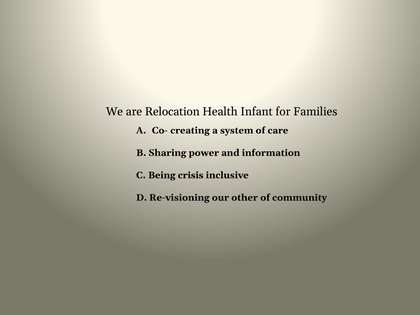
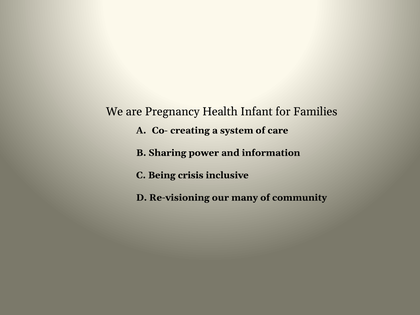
Relocation: Relocation -> Pregnancy
other: other -> many
